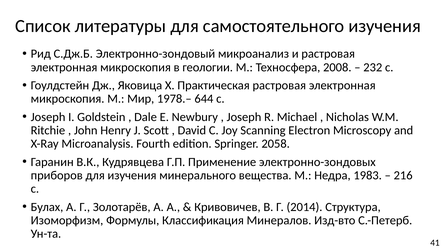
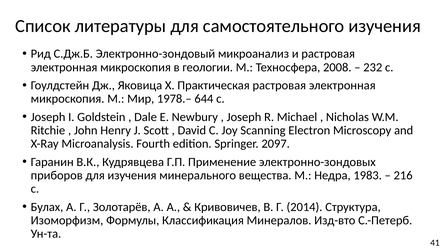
2058: 2058 -> 2097
